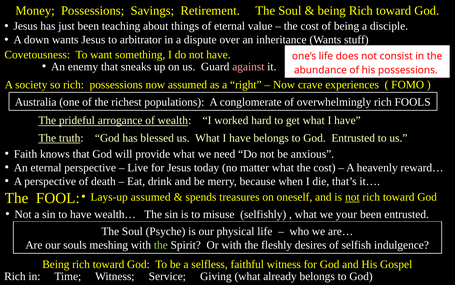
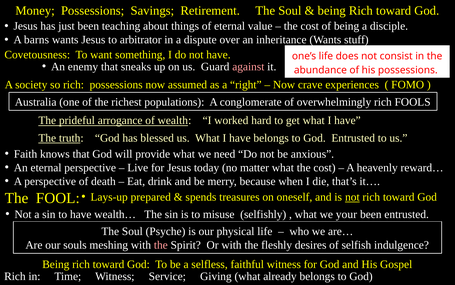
down: down -> barns
Lays-up assumed: assumed -> prepared
the at (161, 245) colour: light green -> pink
